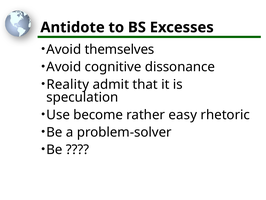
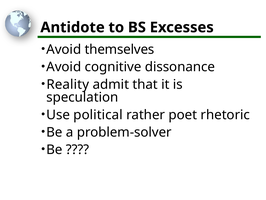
become: become -> political
easy: easy -> poet
